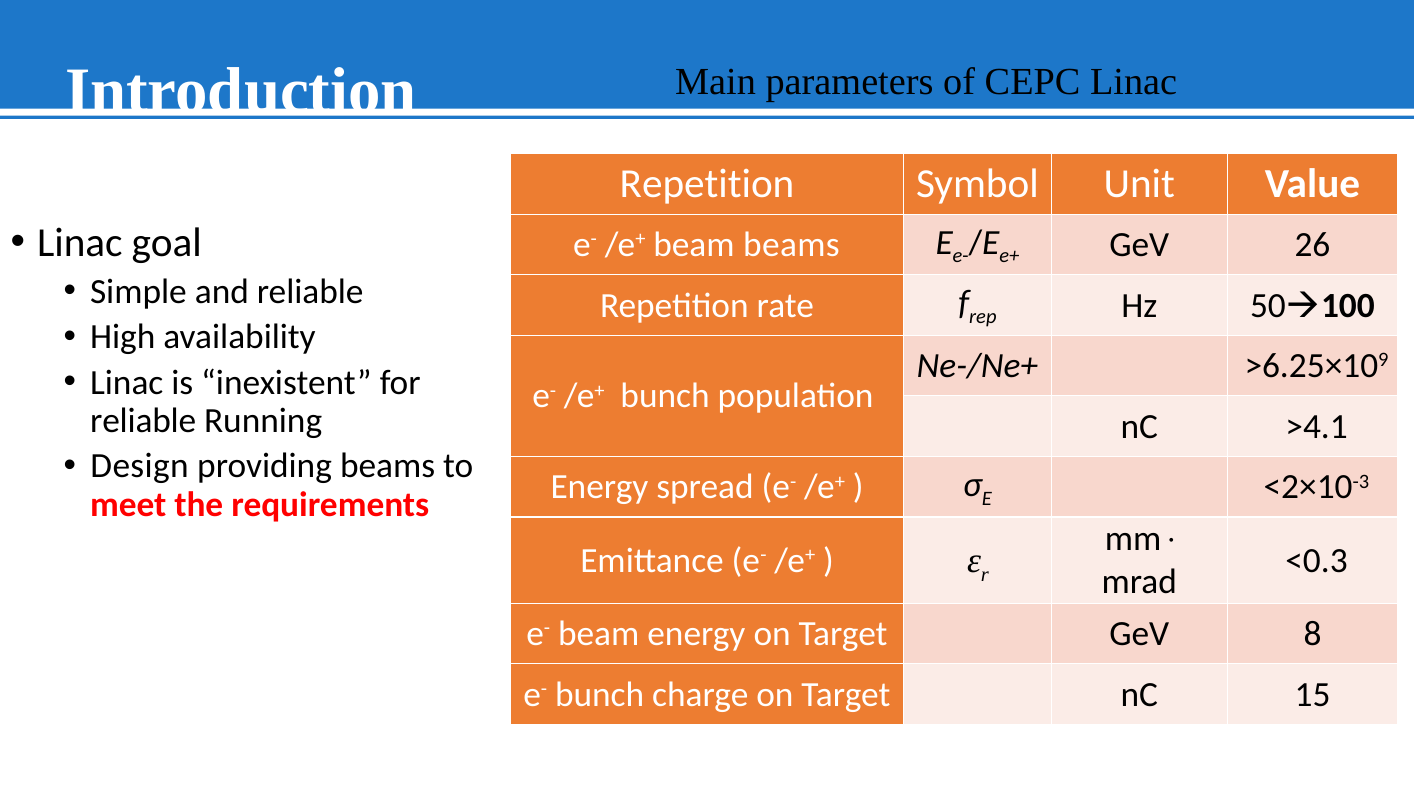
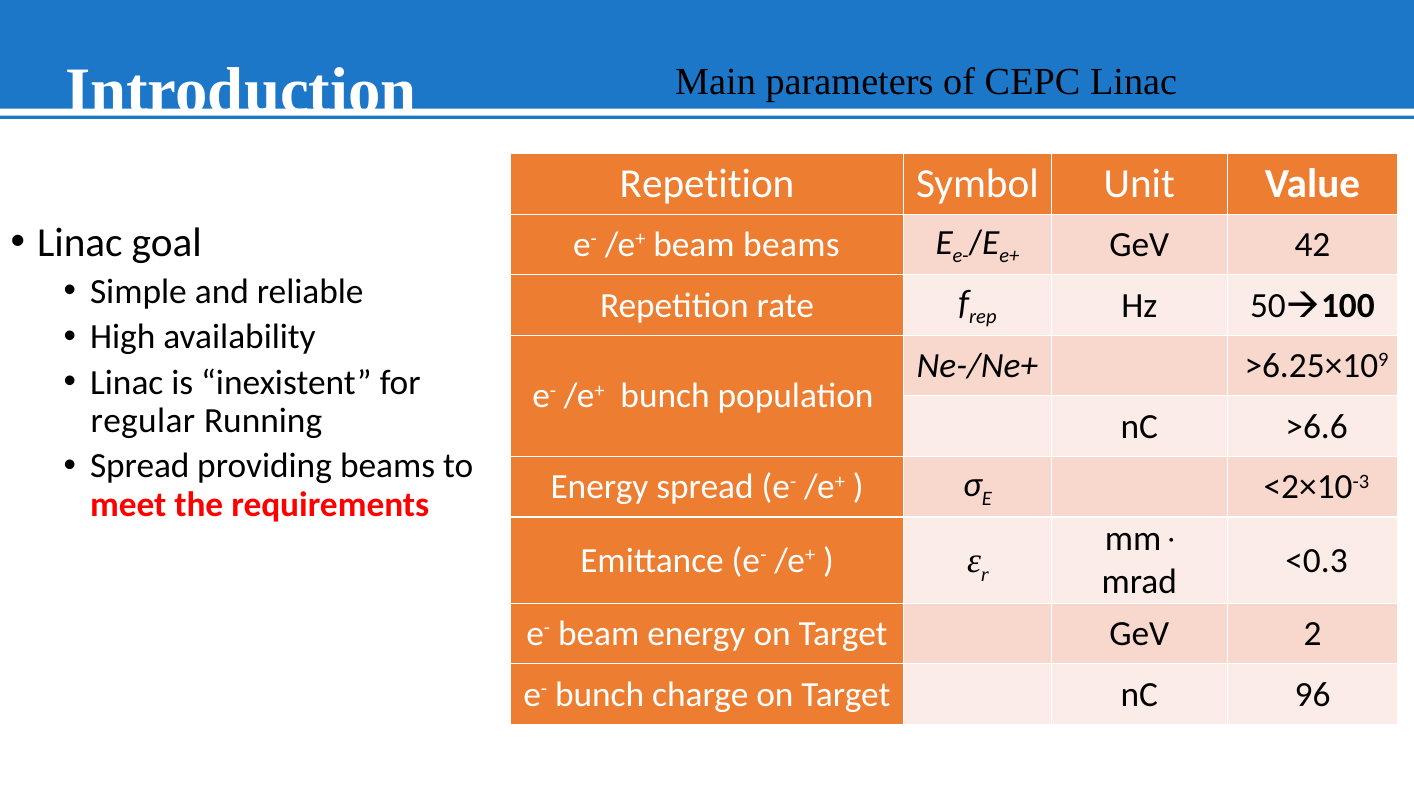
26: 26 -> 42
reliable at (143, 421): reliable -> regular
>4.1: >4.1 -> >6.6
Design at (140, 466): Design -> Spread
8: 8 -> 2
15: 15 -> 96
